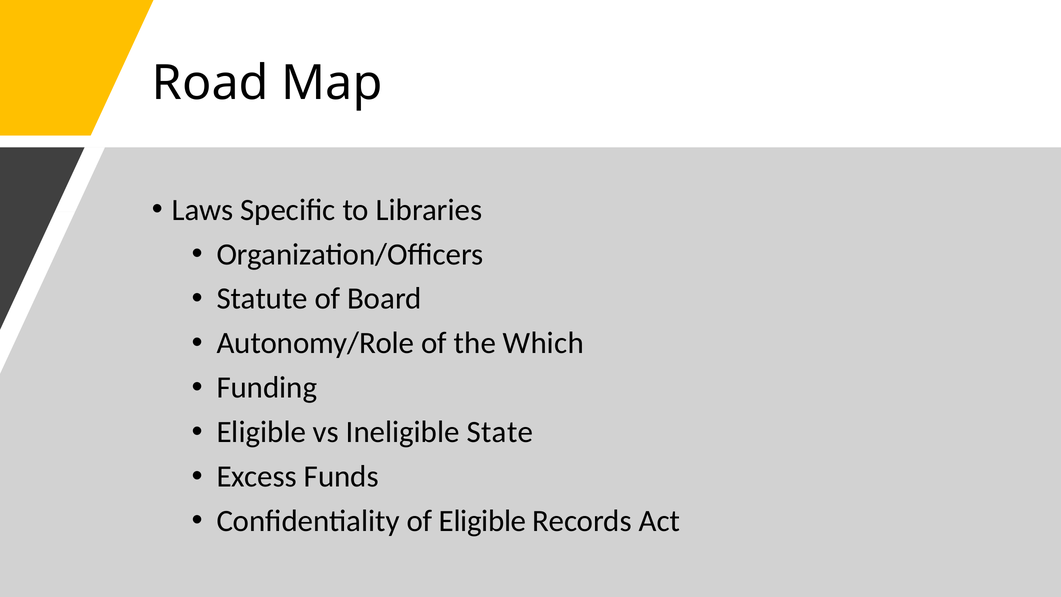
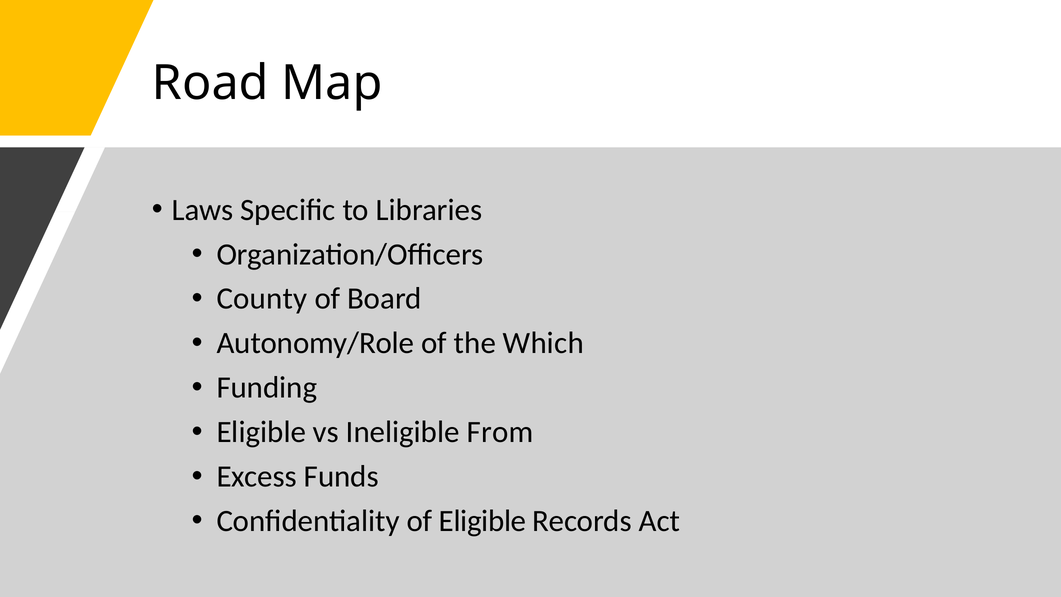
Statute: Statute -> County
State: State -> From
